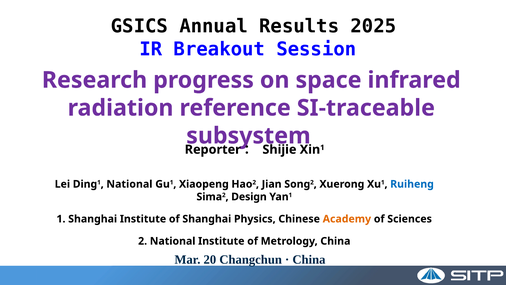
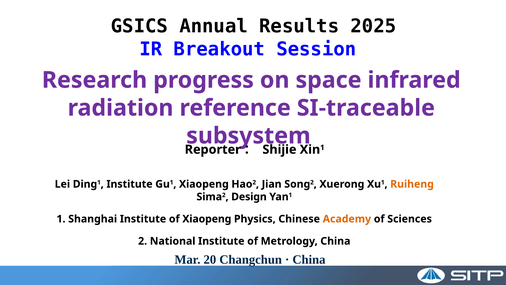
Ding1 National: National -> Institute
Ruiheng colour: blue -> orange
of Shanghai: Shanghai -> Xiaopeng
